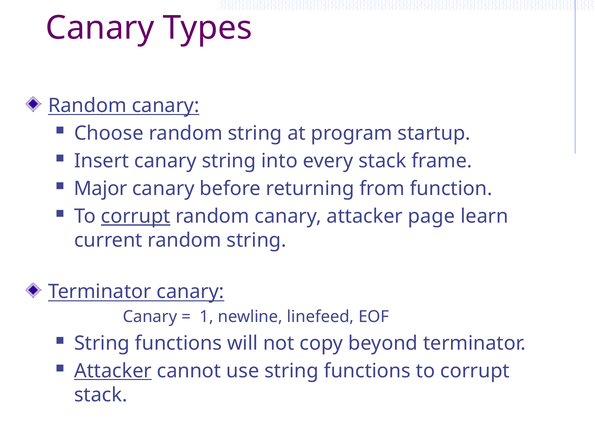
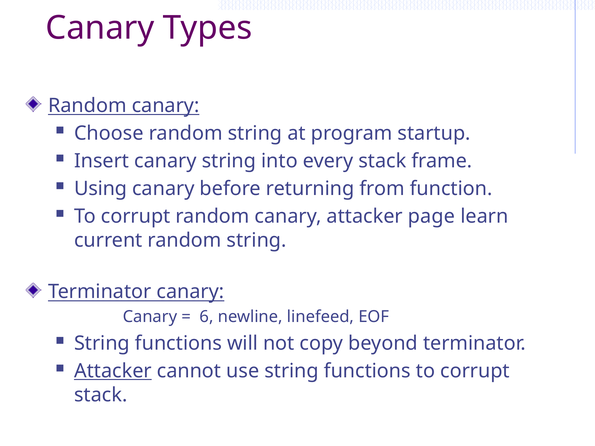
Major: Major -> Using
corrupt at (136, 217) underline: present -> none
1: 1 -> 6
